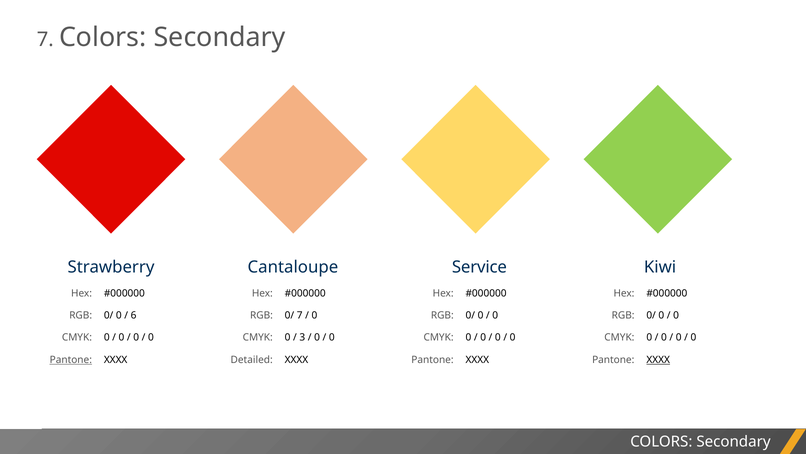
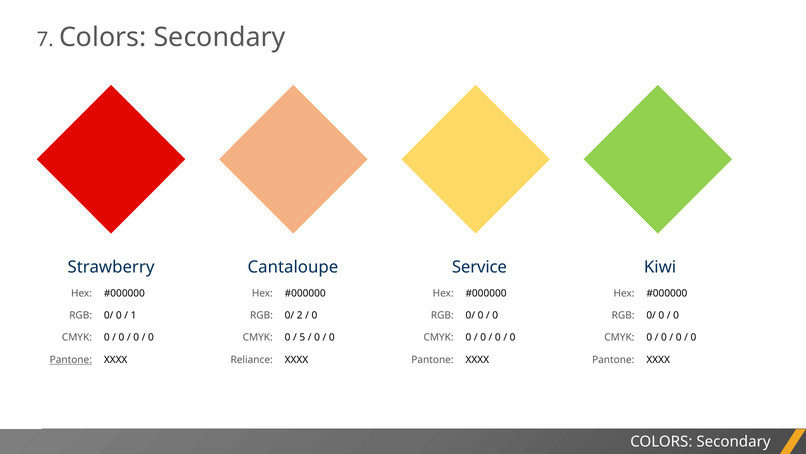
6: 6 -> 1
0/ 7: 7 -> 2
3: 3 -> 5
Detailed: Detailed -> Reliance
XXXX at (658, 359) underline: present -> none
